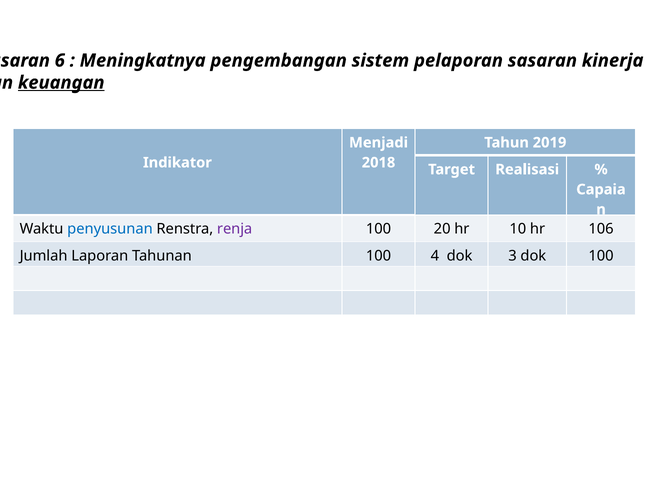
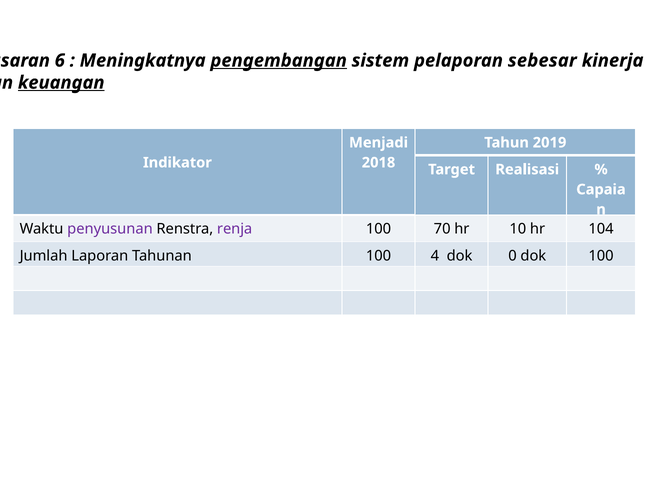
pengembangan underline: none -> present
pelaporan sasaran: sasaran -> sebesar
penyusunan colour: blue -> purple
20: 20 -> 70
106: 106 -> 104
3: 3 -> 0
